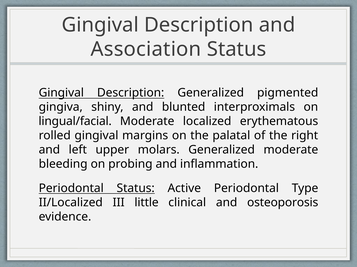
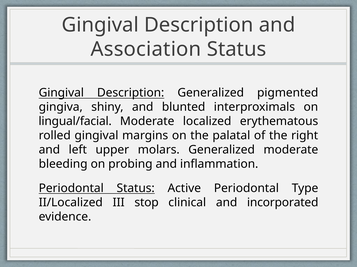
little: little -> stop
osteoporosis: osteoporosis -> incorporated
